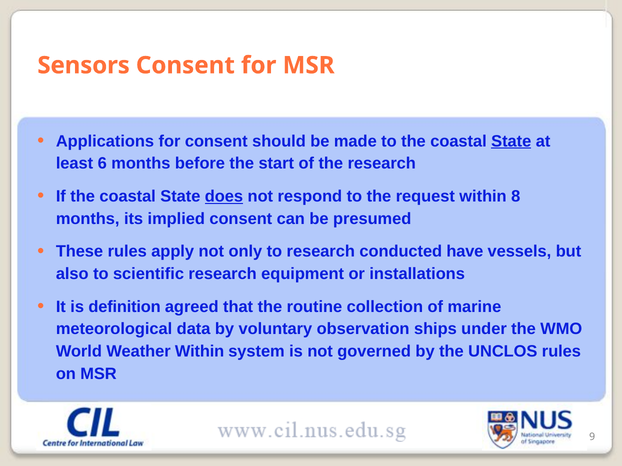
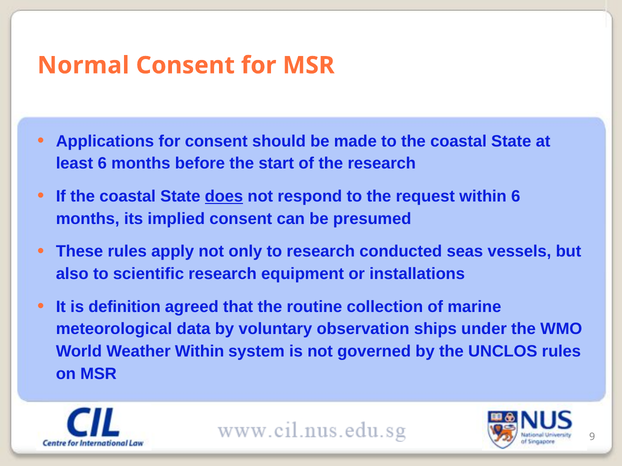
Sensors: Sensors -> Normal
State at (511, 141) underline: present -> none
within 8: 8 -> 6
have: have -> seas
